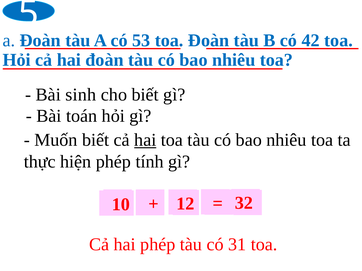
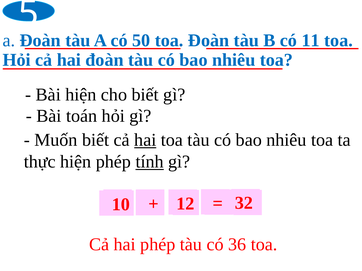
53: 53 -> 50
42: 42 -> 11
Bài sinh: sinh -> hiện
tính underline: none -> present
31: 31 -> 36
